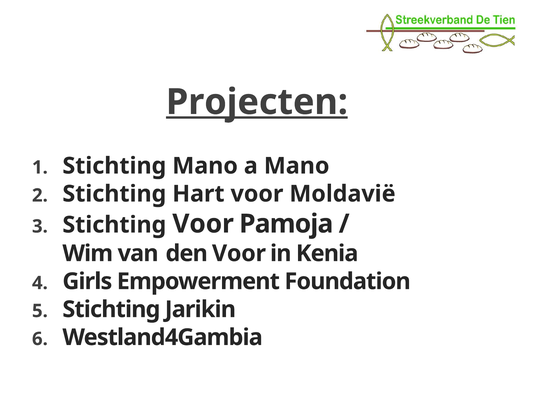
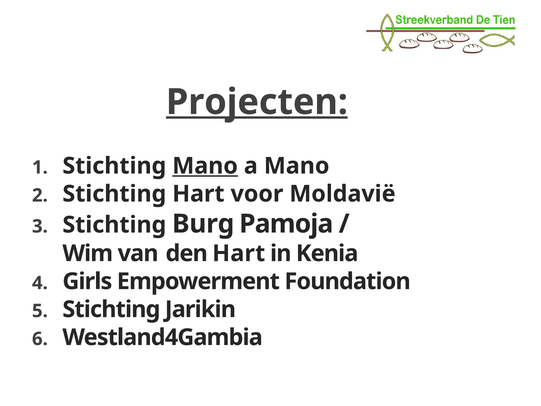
Mano at (205, 166) underline: none -> present
Stichting Voor: Voor -> Burg
den Voor: Voor -> Hart
